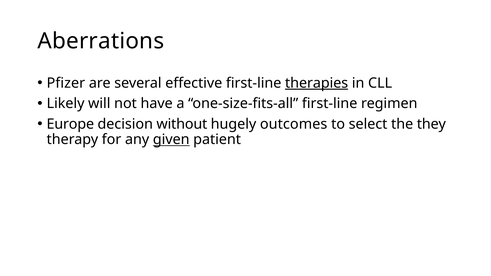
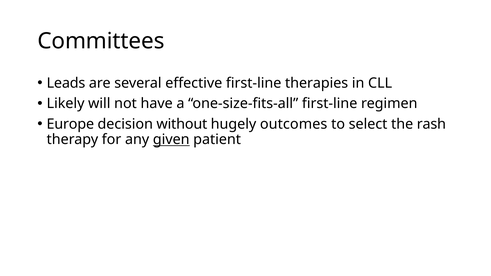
Aberrations: Aberrations -> Committees
Pfizer: Pfizer -> Leads
therapies underline: present -> none
they: they -> rash
